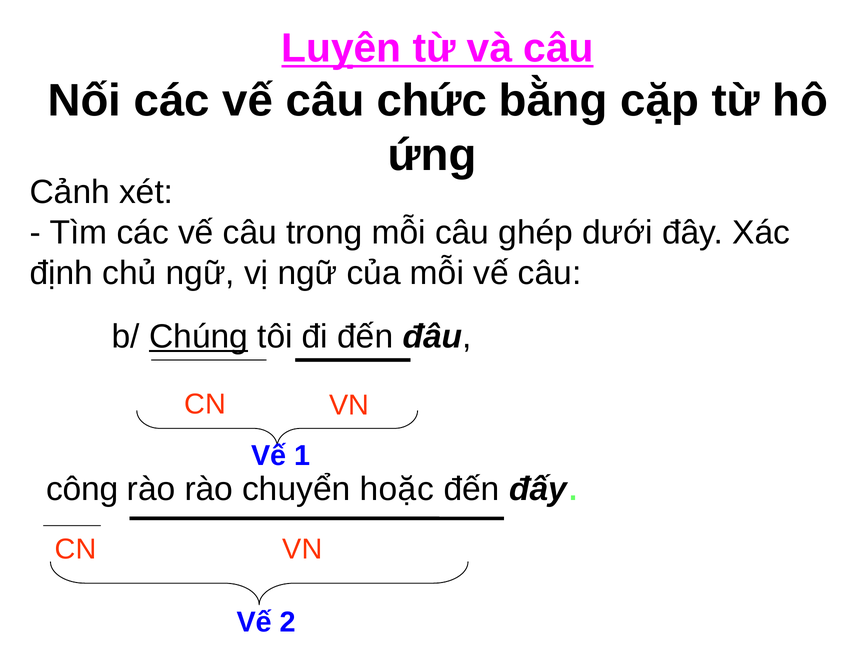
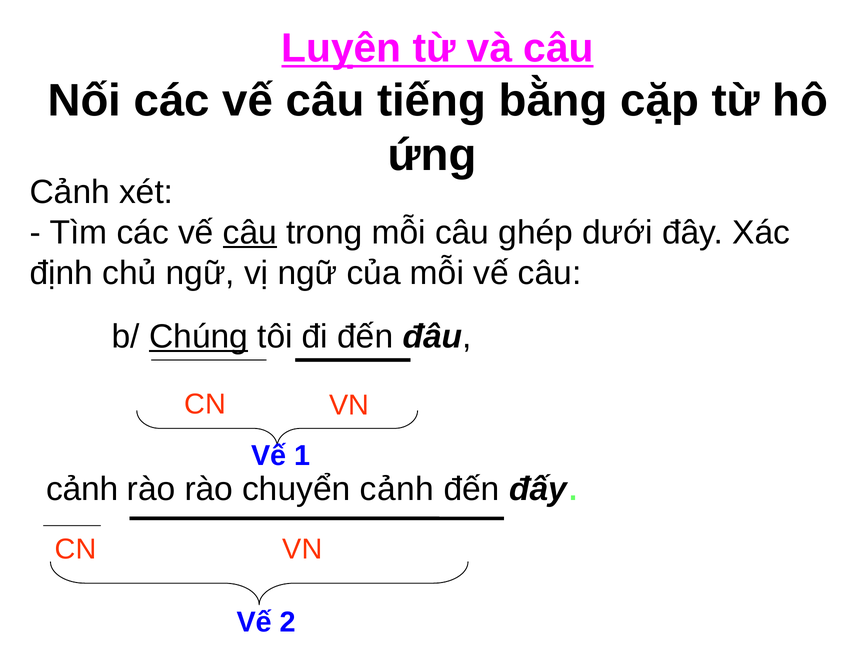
chức: chức -> tiếng
câu at (250, 233) underline: none -> present
công at (82, 489): công -> cảnh
chuyển hoặc: hoặc -> cảnh
